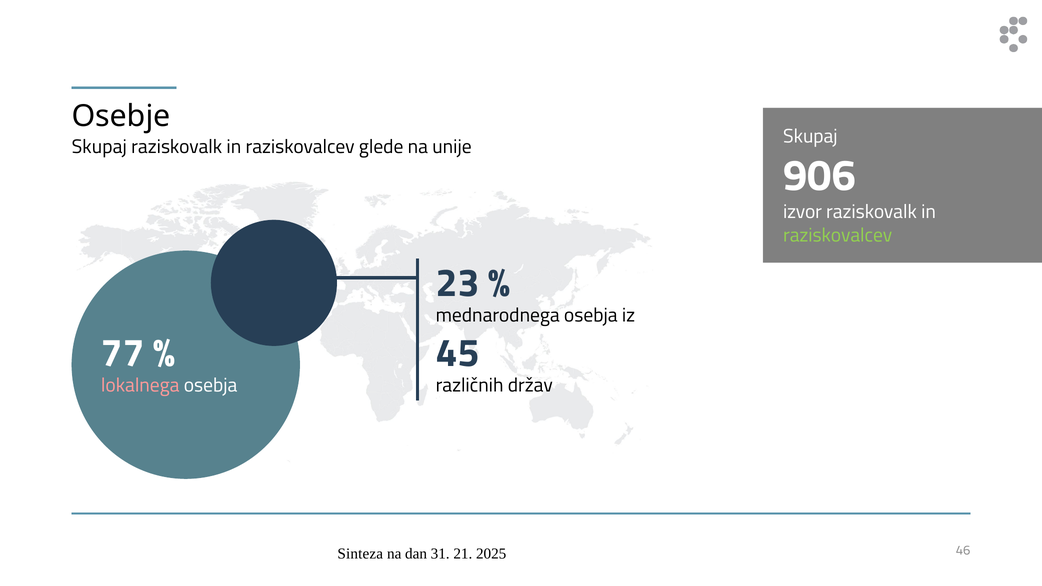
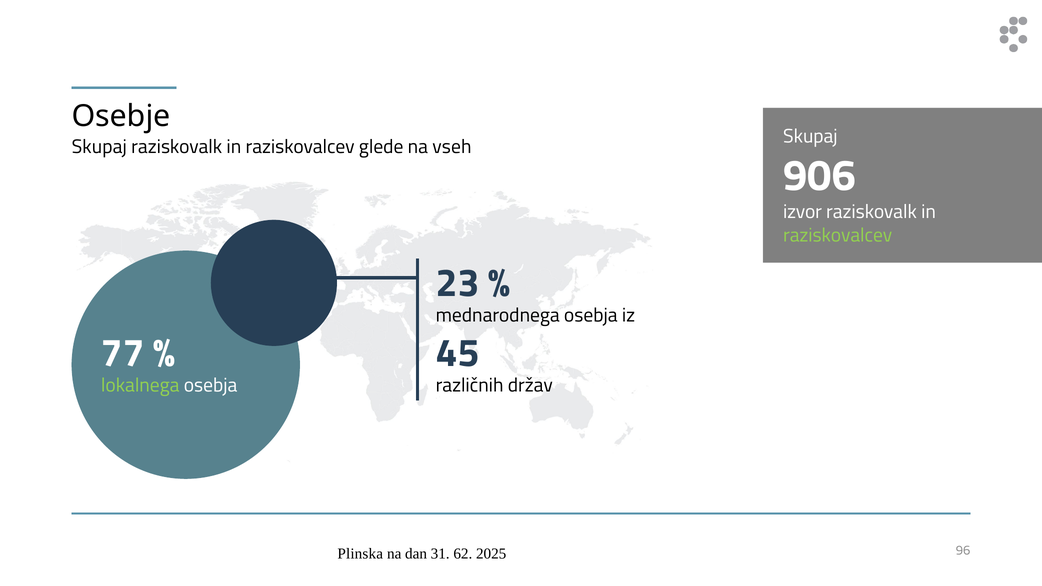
unije: unije -> vseh
lokalnega colour: pink -> light green
Sinteza: Sinteza -> Plinska
21: 21 -> 62
46: 46 -> 96
